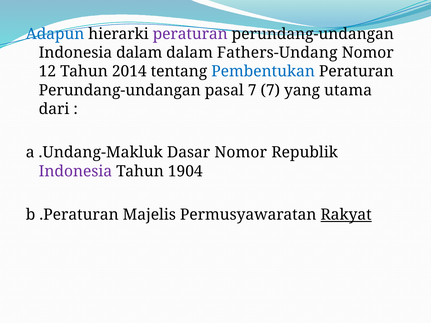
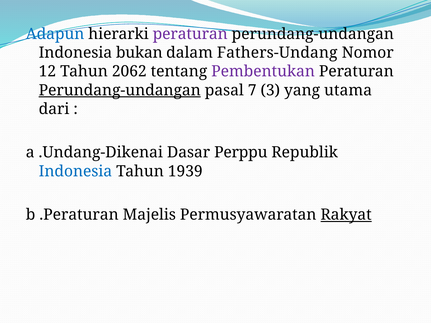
Indonesia dalam: dalam -> bukan
2014: 2014 -> 2062
Pembentukan colour: blue -> purple
Perundang-undangan at (120, 90) underline: none -> present
7 7: 7 -> 3
.Undang-Makluk: .Undang-Makluk -> .Undang-Dikenai
Dasar Nomor: Nomor -> Perppu
Indonesia at (75, 171) colour: purple -> blue
1904: 1904 -> 1939
